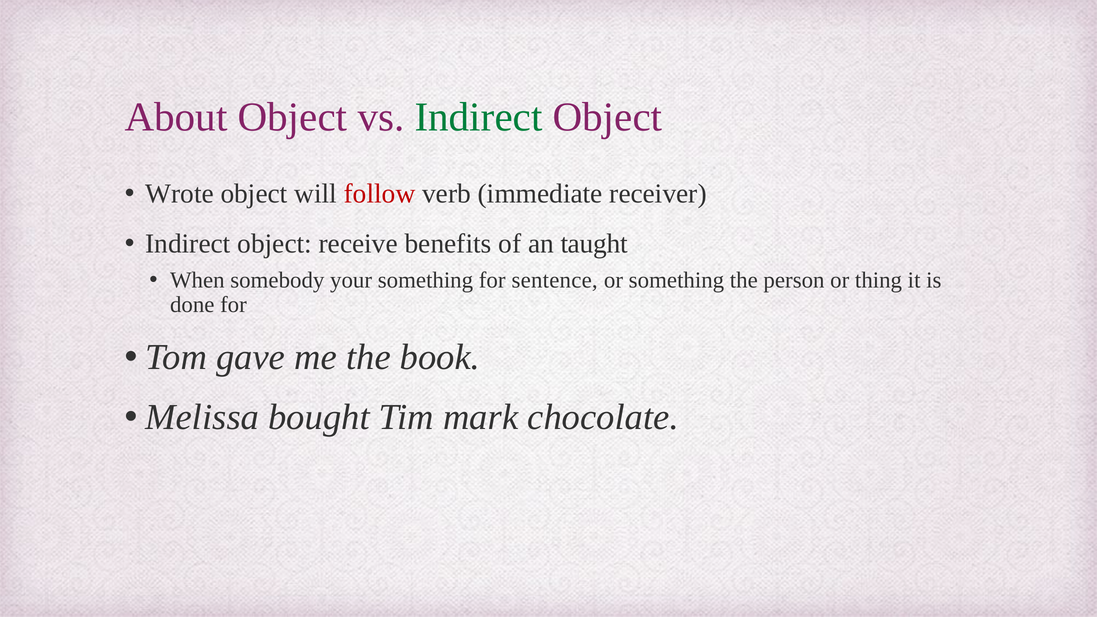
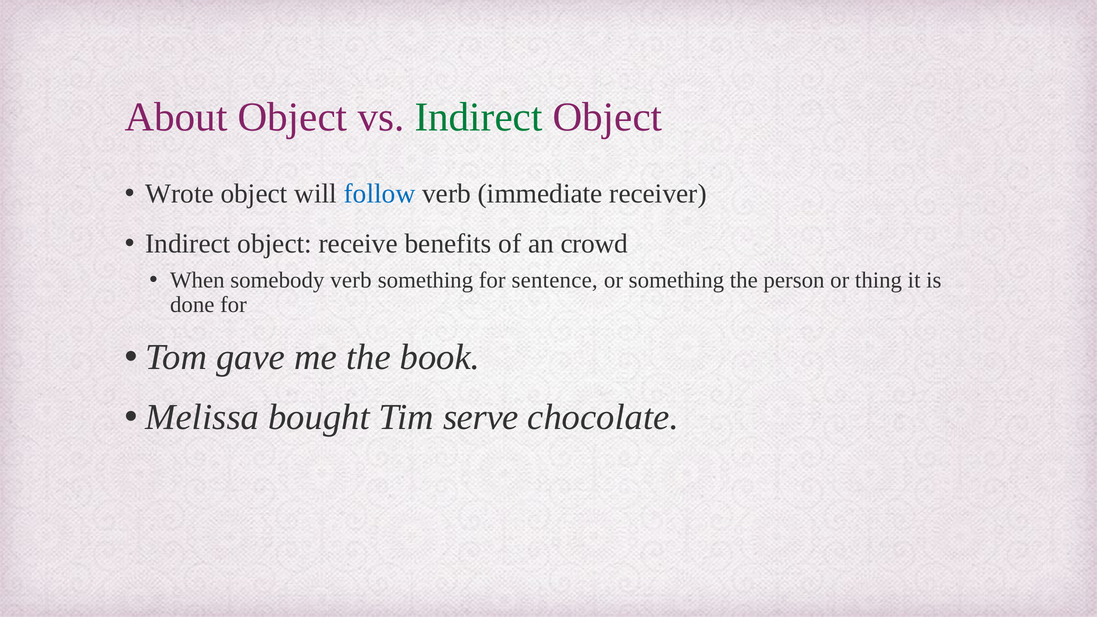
follow colour: red -> blue
taught: taught -> crowd
somebody your: your -> verb
mark: mark -> serve
